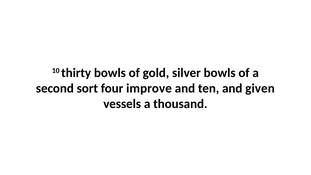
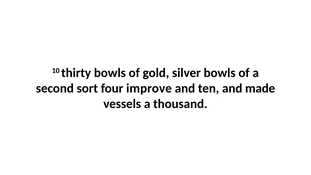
given: given -> made
